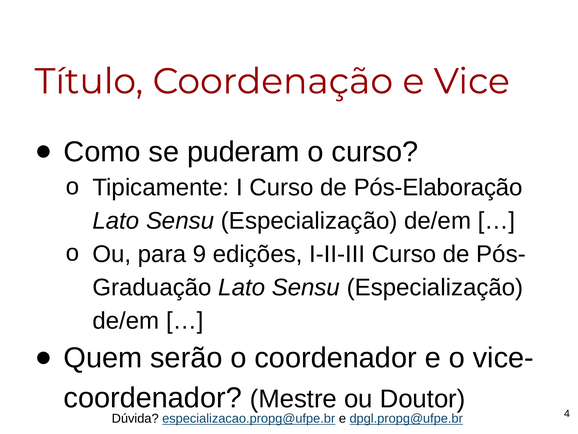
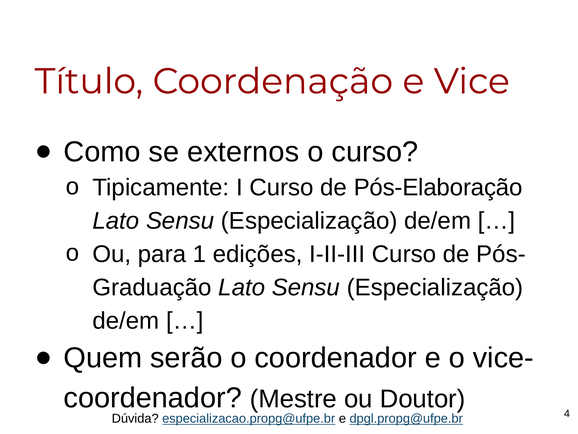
puderam: puderam -> externos
9: 9 -> 1
